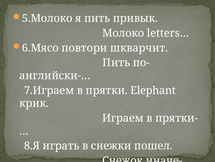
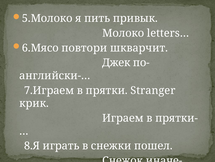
Пить at (116, 62): Пить -> Джек
Elephant: Elephant -> Stranger
